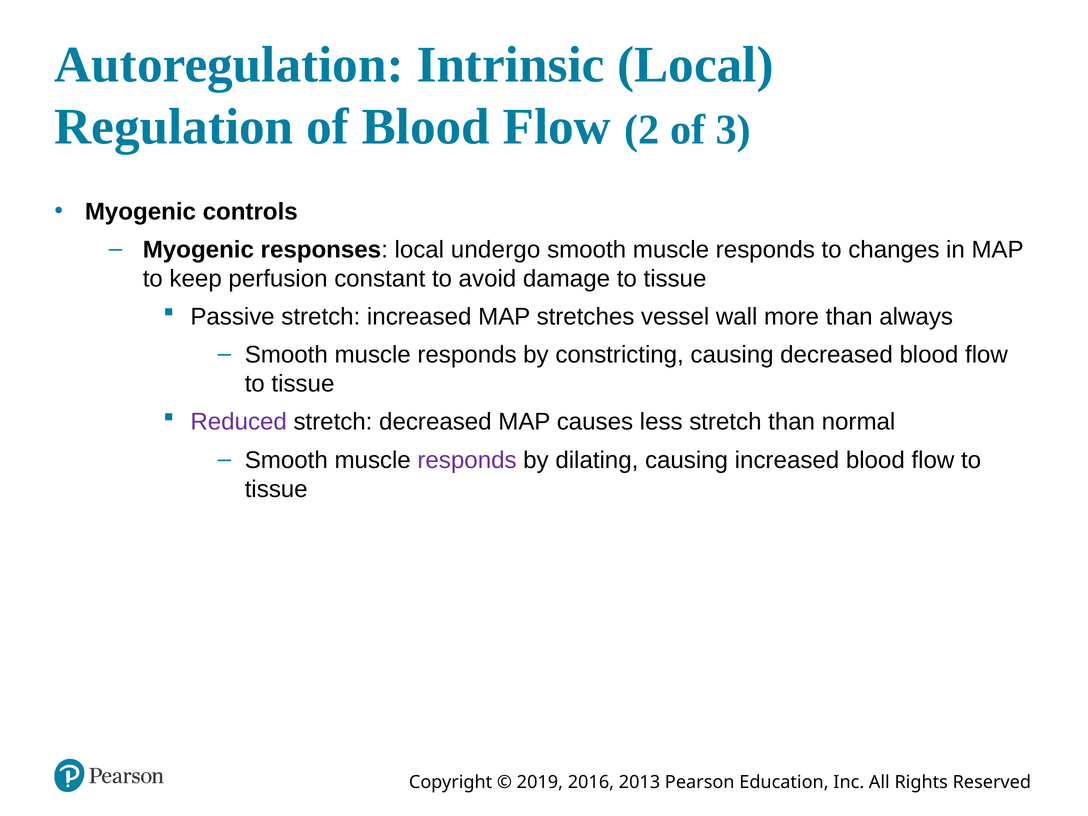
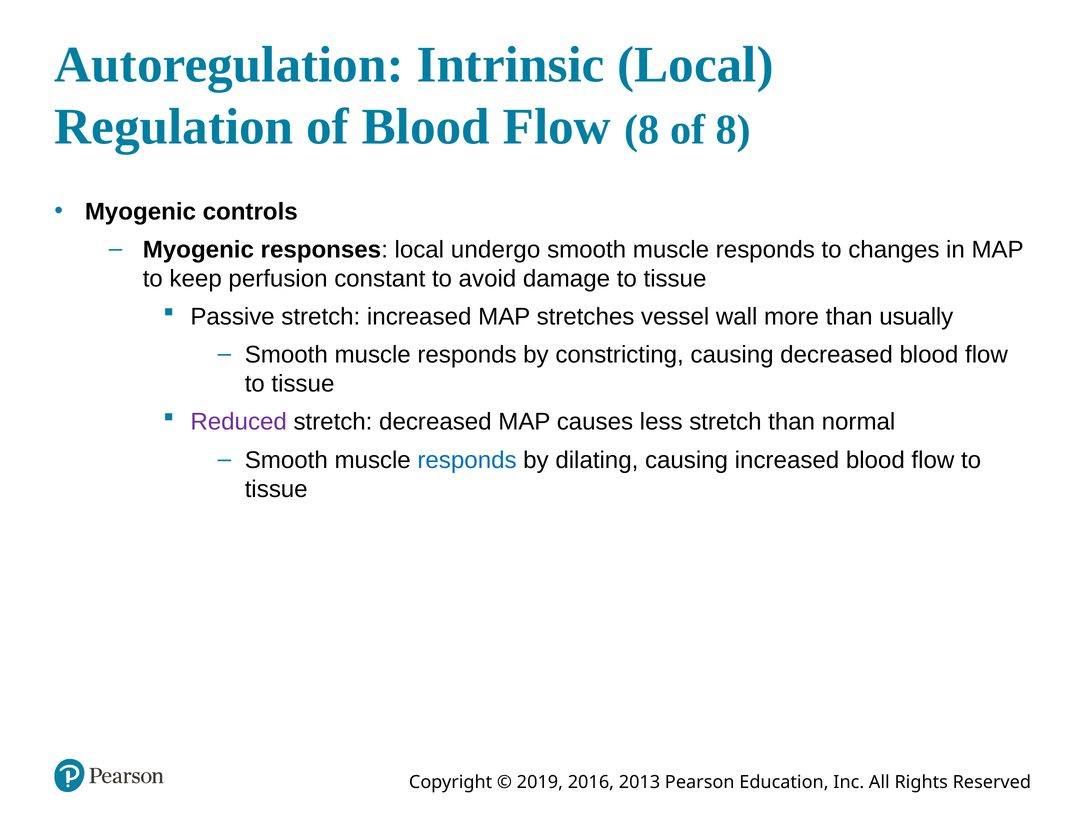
Flow 2: 2 -> 8
of 3: 3 -> 8
always: always -> usually
responds at (467, 460) colour: purple -> blue
